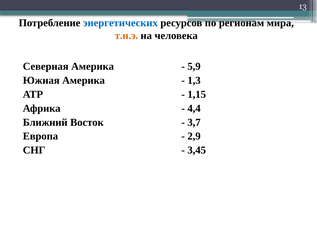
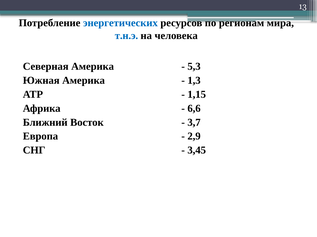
т.н.э colour: orange -> blue
5,9: 5,9 -> 5,3
4,4: 4,4 -> 6,6
